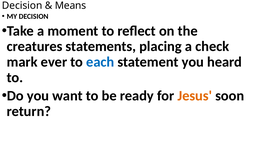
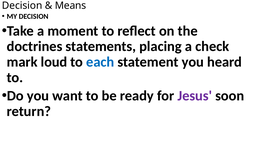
creatures: creatures -> doctrines
ever: ever -> loud
Jesus colour: orange -> purple
